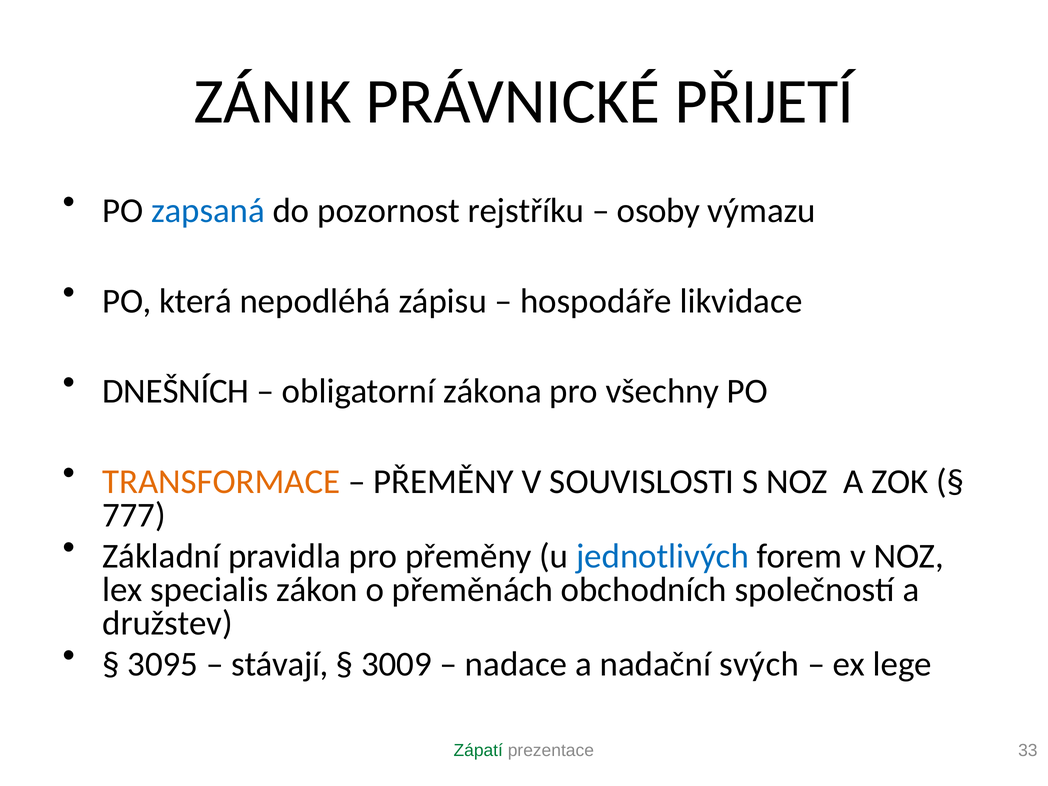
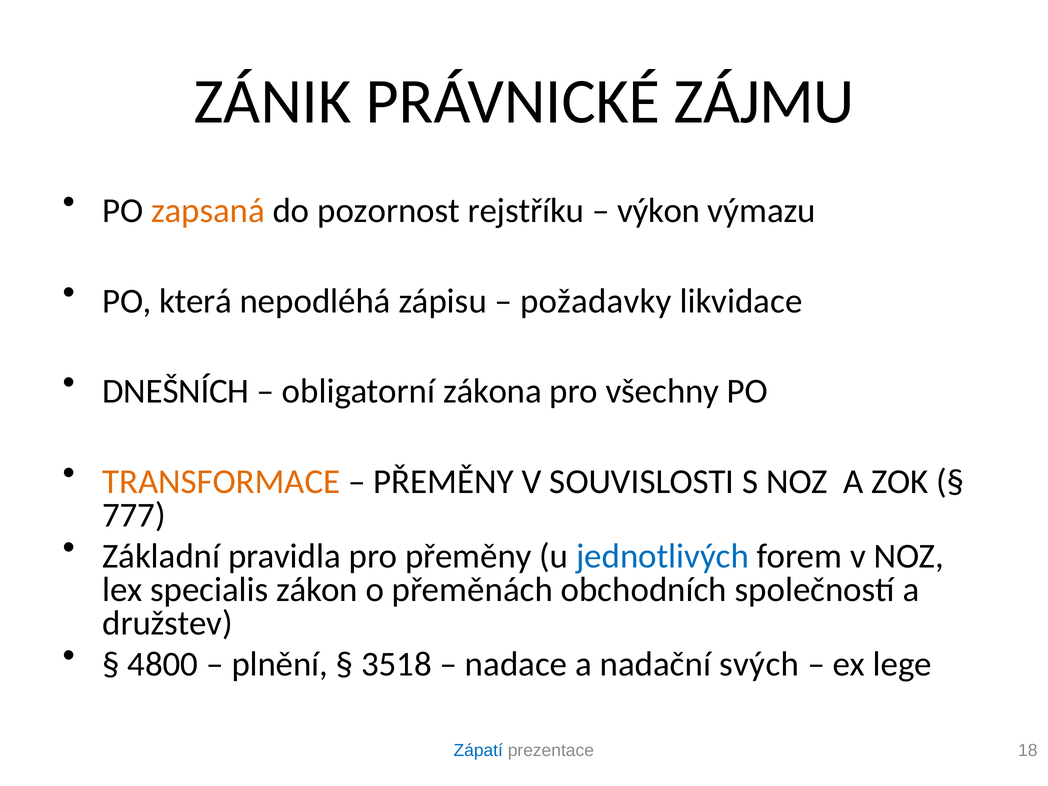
PŘIJETÍ: PŘIJETÍ -> ZÁJMU
zapsaná colour: blue -> orange
osoby: osoby -> výkon
hospodáře: hospodáře -> požadavky
3095: 3095 -> 4800
stávají: stávají -> plnění
3009: 3009 -> 3518
Zápatí colour: green -> blue
33: 33 -> 18
